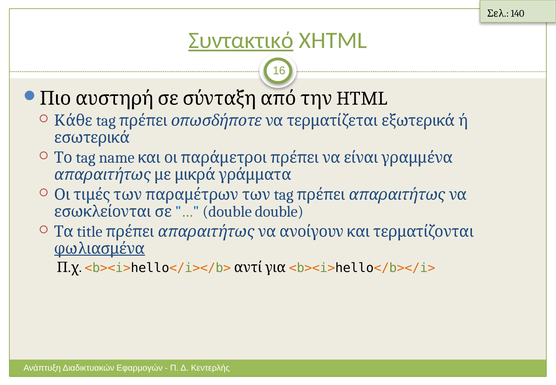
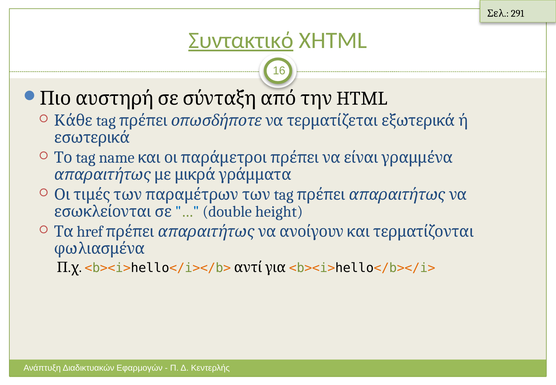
140: 140 -> 291
double double: double -> height
title: title -> href
φωλιασμένα underline: present -> none
